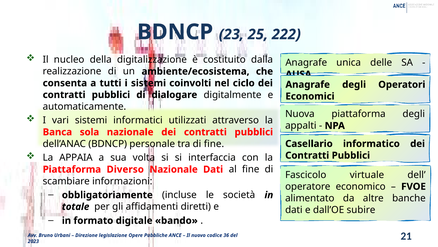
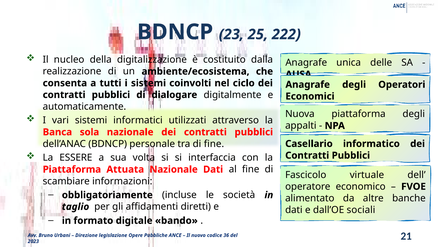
APPAIA: APPAIA -> ESSERE
Diverso: Diverso -> Attuata
totale: totale -> taglio
subire: subire -> sociali
